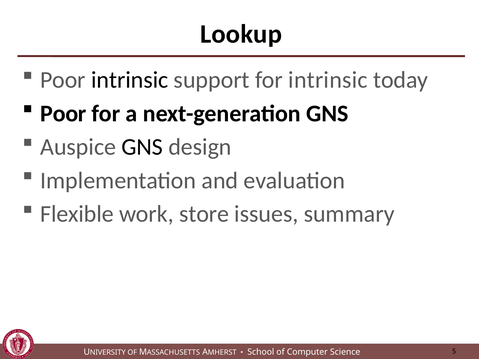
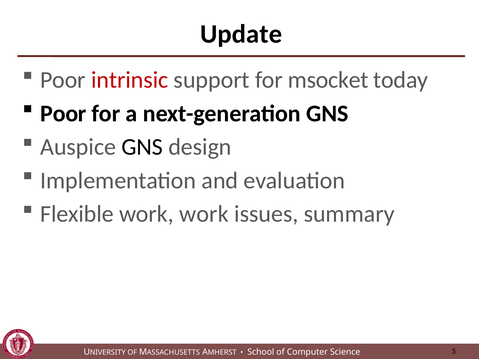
Lookup: Lookup -> Update
intrinsic at (130, 80) colour: black -> red
for intrinsic: intrinsic -> msocket
work store: store -> work
